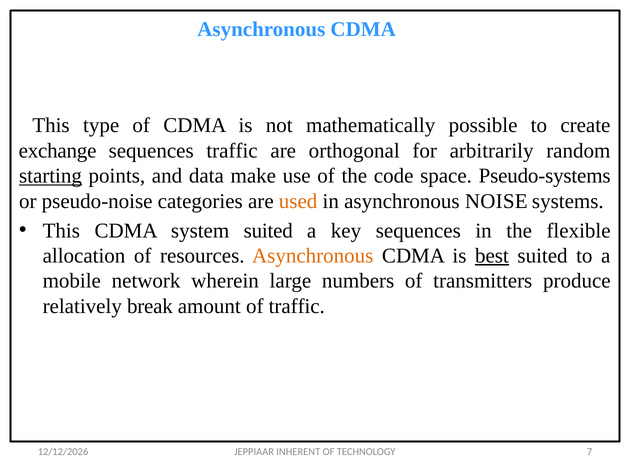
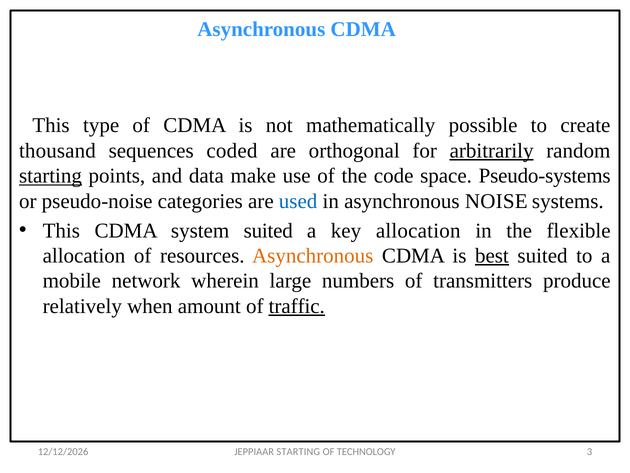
exchange: exchange -> thousand
sequences traffic: traffic -> coded
arbitrarily underline: none -> present
used colour: orange -> blue
key sequences: sequences -> allocation
break: break -> when
traffic at (297, 306) underline: none -> present
JEPPIAAR INHERENT: INHERENT -> STARTING
7: 7 -> 3
